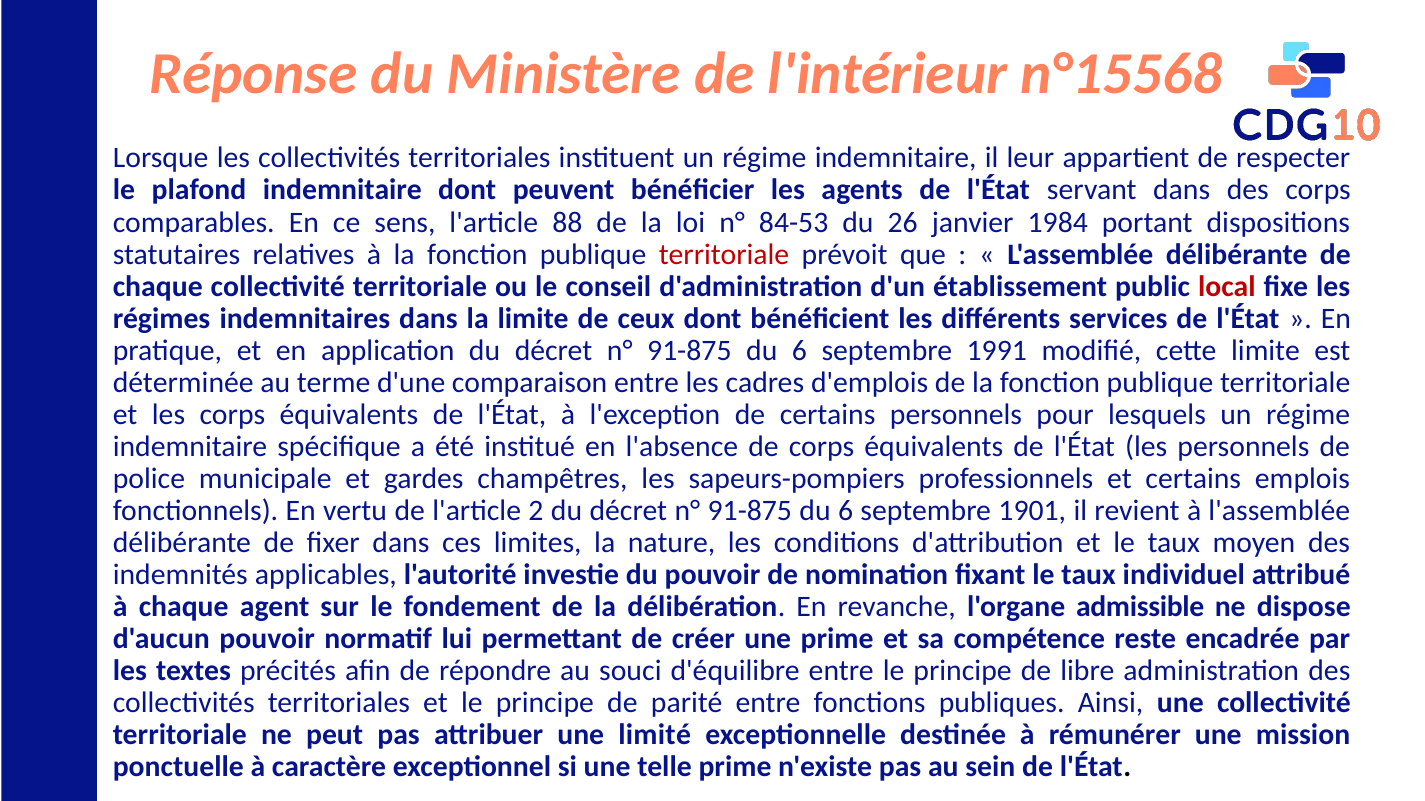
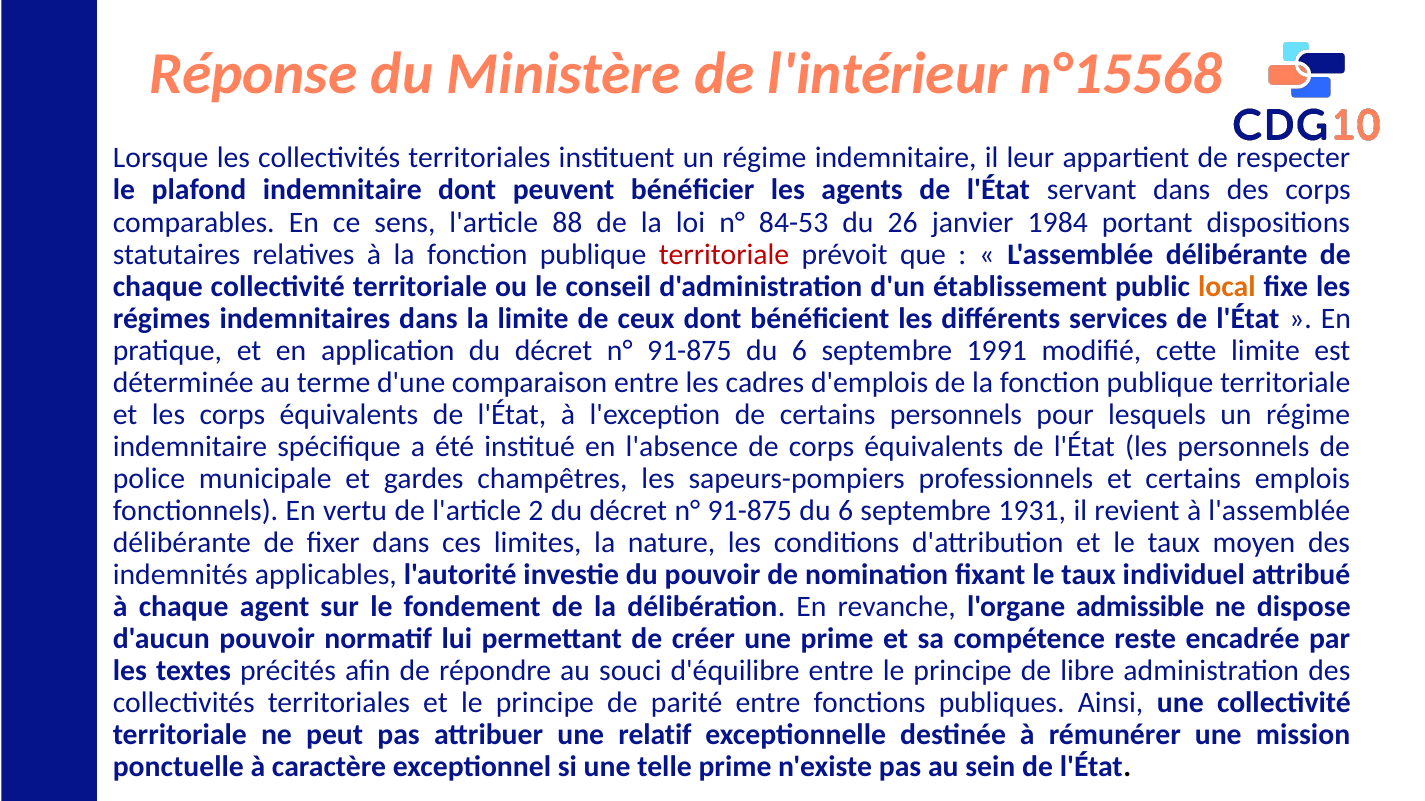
local colour: red -> orange
1901: 1901 -> 1931
limité: limité -> relatif
